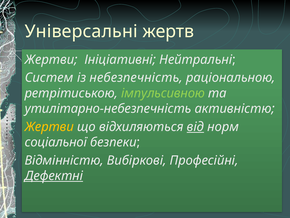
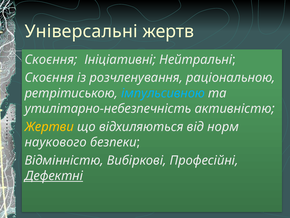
Жертви at (51, 59): Жертви -> Скоєння
Систем at (49, 78): Систем -> Скоєння
небезпечність: небезпечність -> розчленування
імпульсивною colour: light green -> light blue
від underline: present -> none
соціальної: соціальної -> наукового
